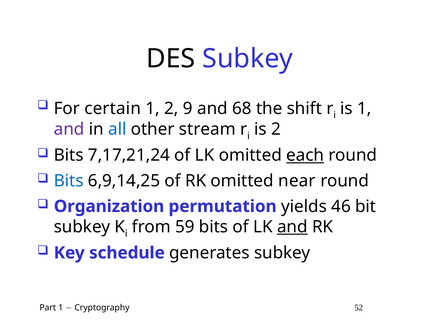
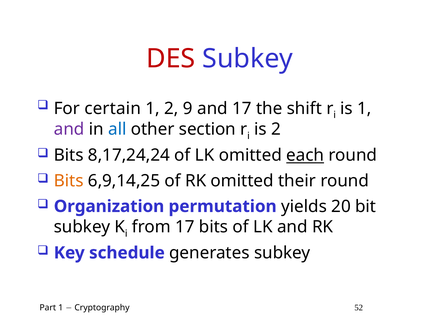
DES colour: black -> red
and 68: 68 -> 17
stream: stream -> section
7,17,21,24: 7,17,21,24 -> 8,17,24,24
Bits at (69, 181) colour: blue -> orange
near: near -> their
46: 46 -> 20
from 59: 59 -> 17
and at (292, 227) underline: present -> none
